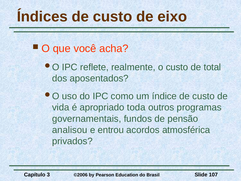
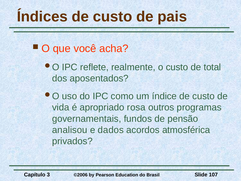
eixo: eixo -> pais
toda: toda -> rosa
entrou: entrou -> dados
